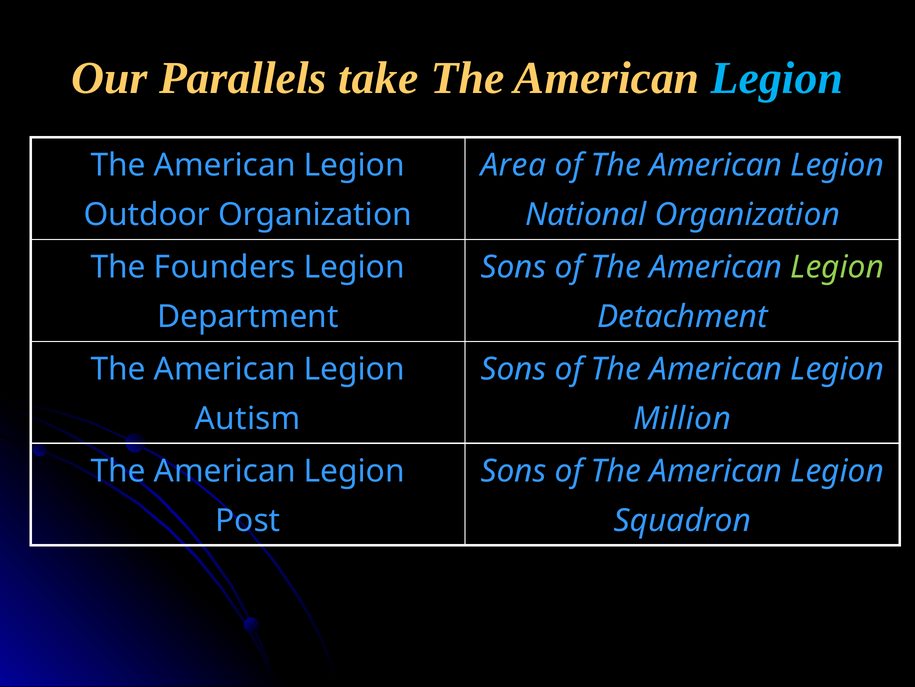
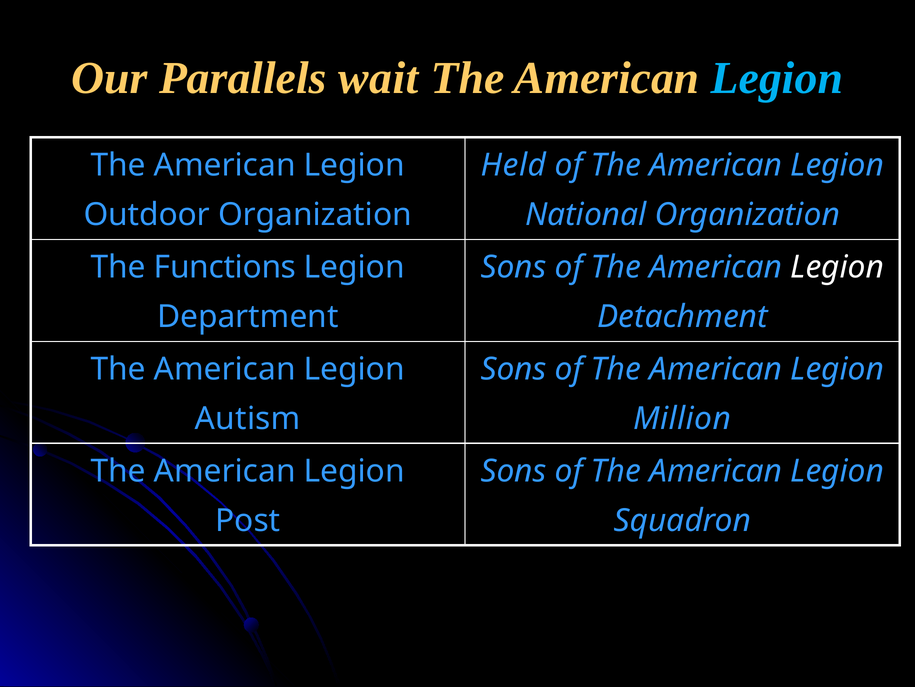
take: take -> wait
Area: Area -> Held
Founders: Founders -> Functions
Legion at (837, 267) colour: light green -> white
